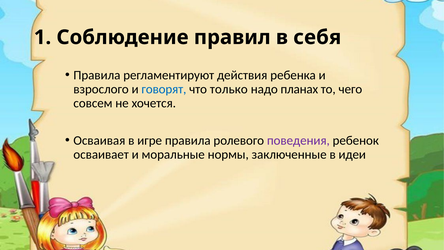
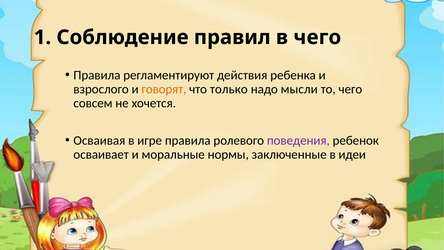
в себя: себя -> чего
говорят colour: blue -> orange
планах: планах -> мысли
